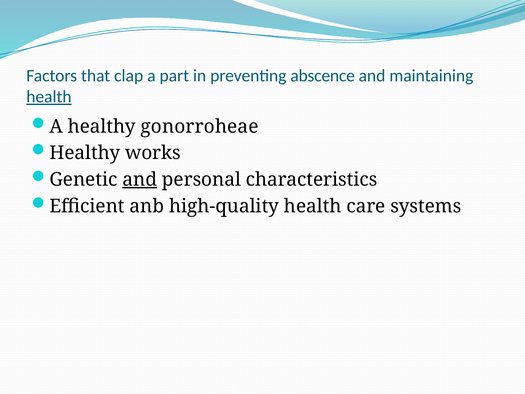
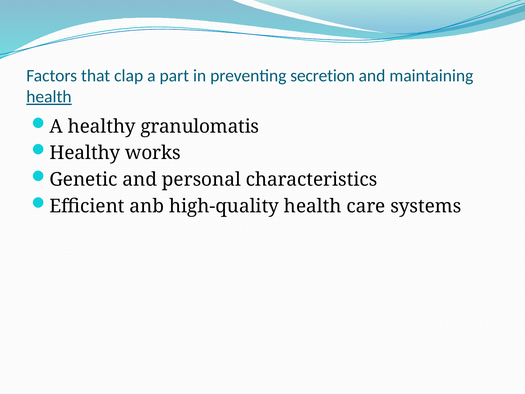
abscence: abscence -> secretion
gonorroheae: gonorroheae -> granulomatis
and at (140, 179) underline: present -> none
